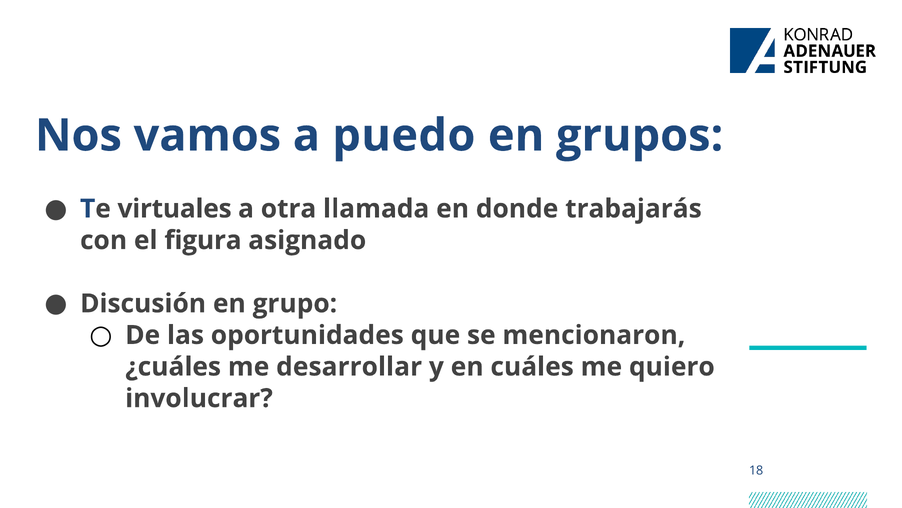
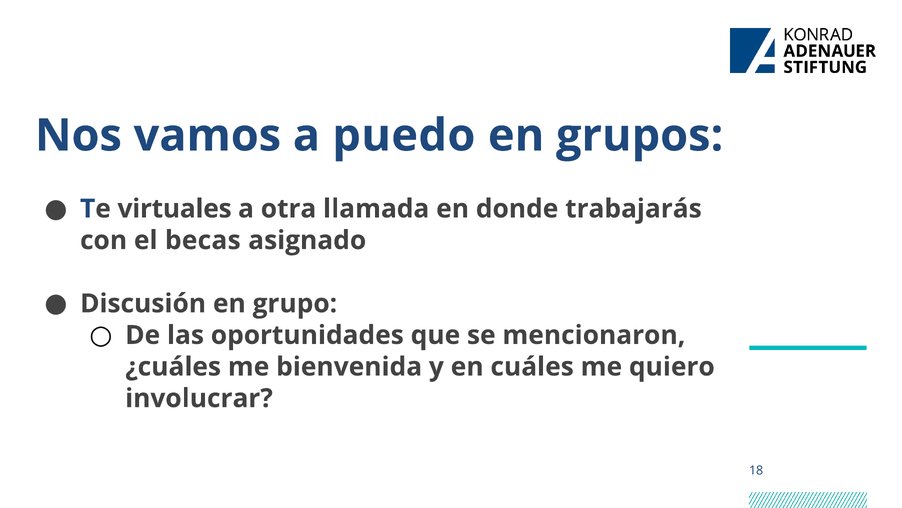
figura: figura -> becas
desarrollar: desarrollar -> bienvenida
